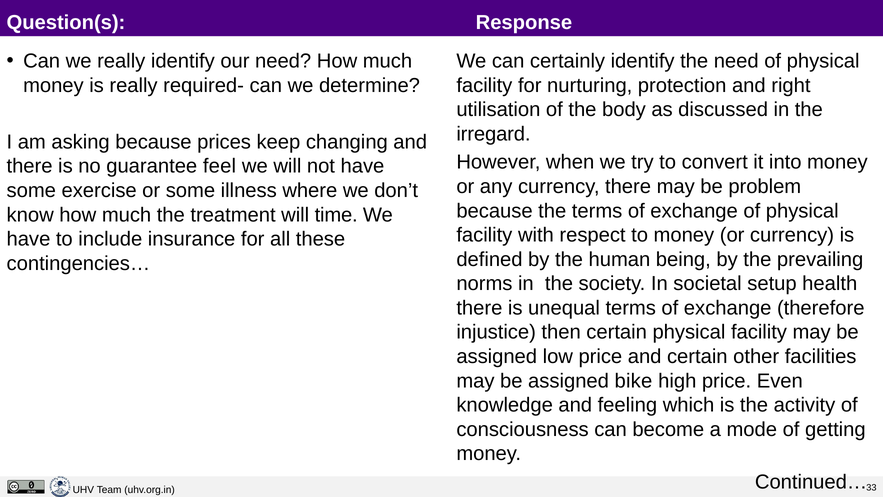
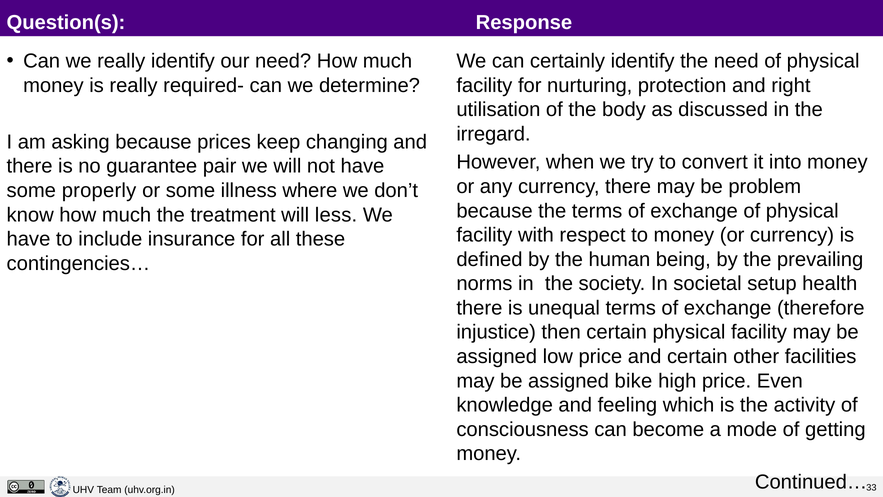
feel: feel -> pair
exercise: exercise -> properly
time: time -> less
